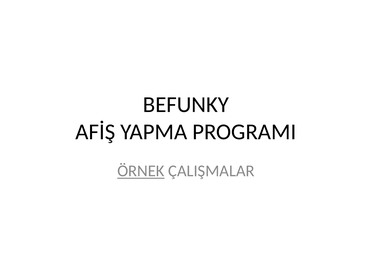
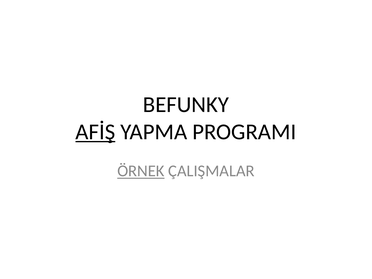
AFİŞ underline: none -> present
